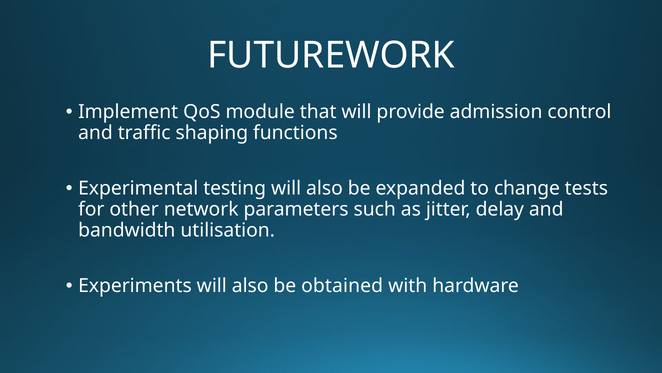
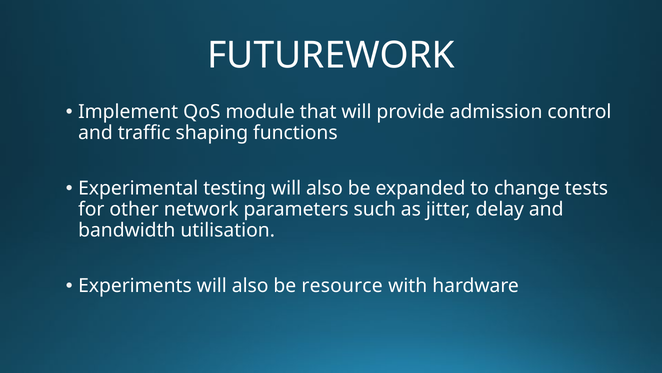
obtained: obtained -> resource
